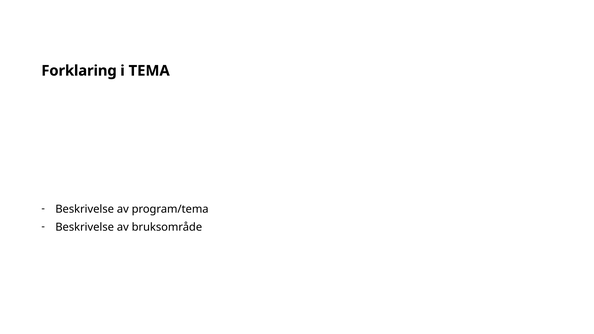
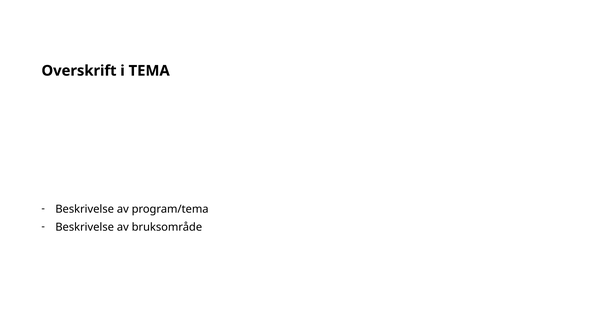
Forklaring: Forklaring -> Overskrift
